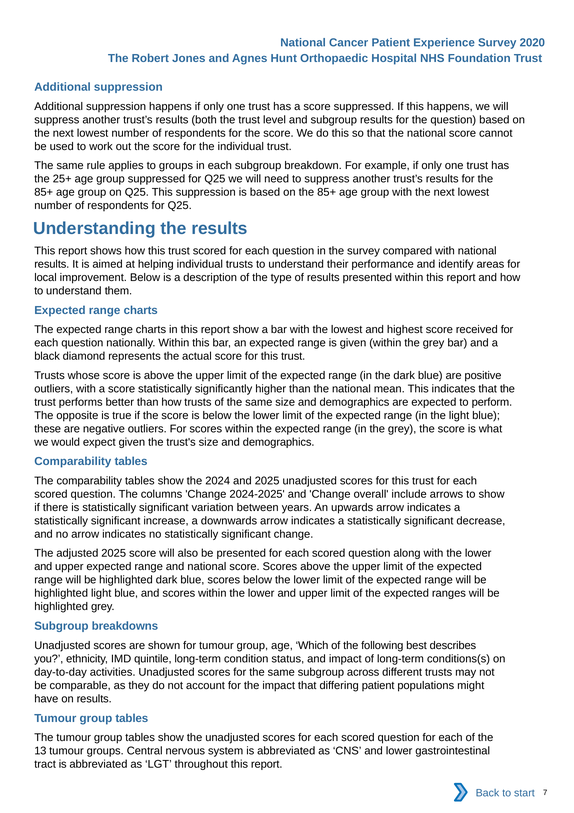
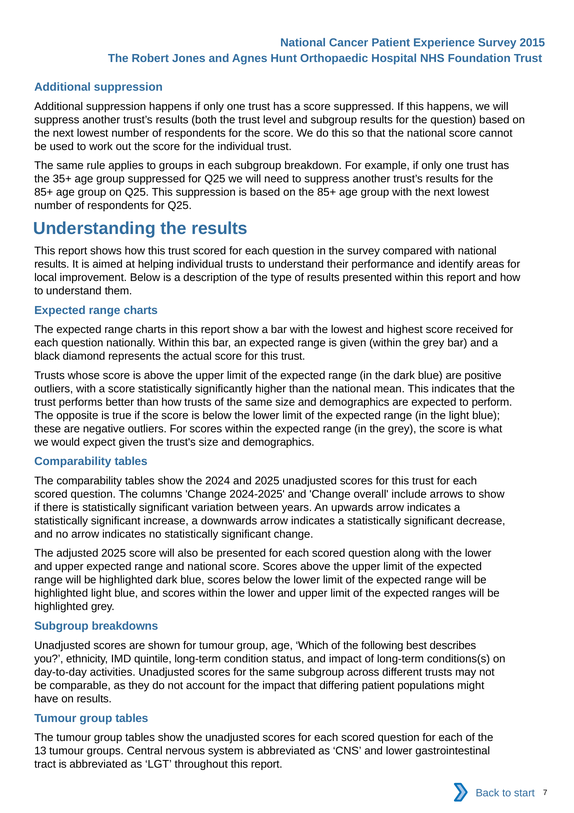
2020: 2020 -> 2015
25+: 25+ -> 35+
